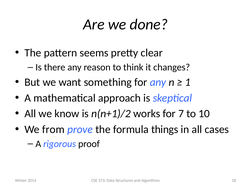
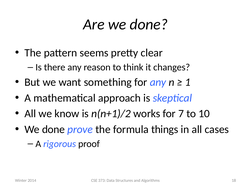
from at (53, 129): from -> done
